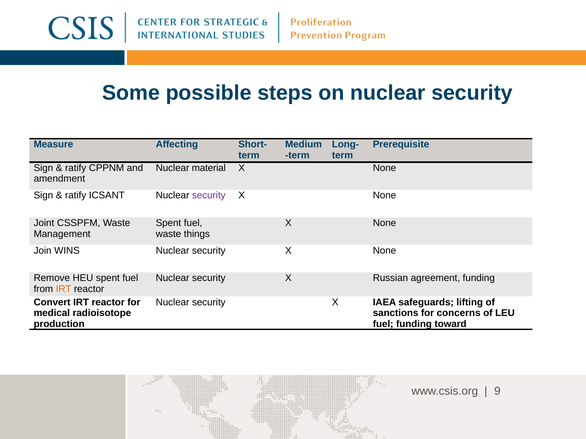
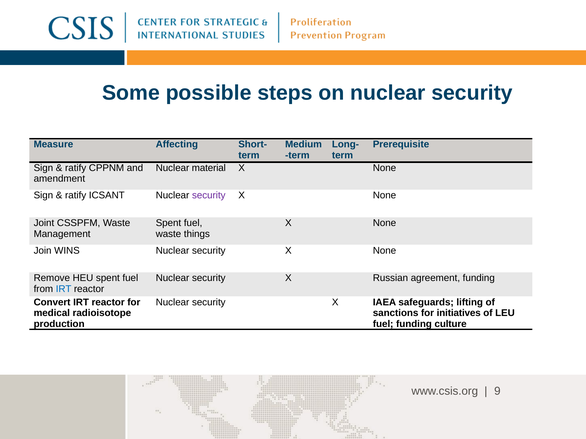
IRT at (64, 289) colour: orange -> blue
concerns: concerns -> initiatives
toward: toward -> culture
